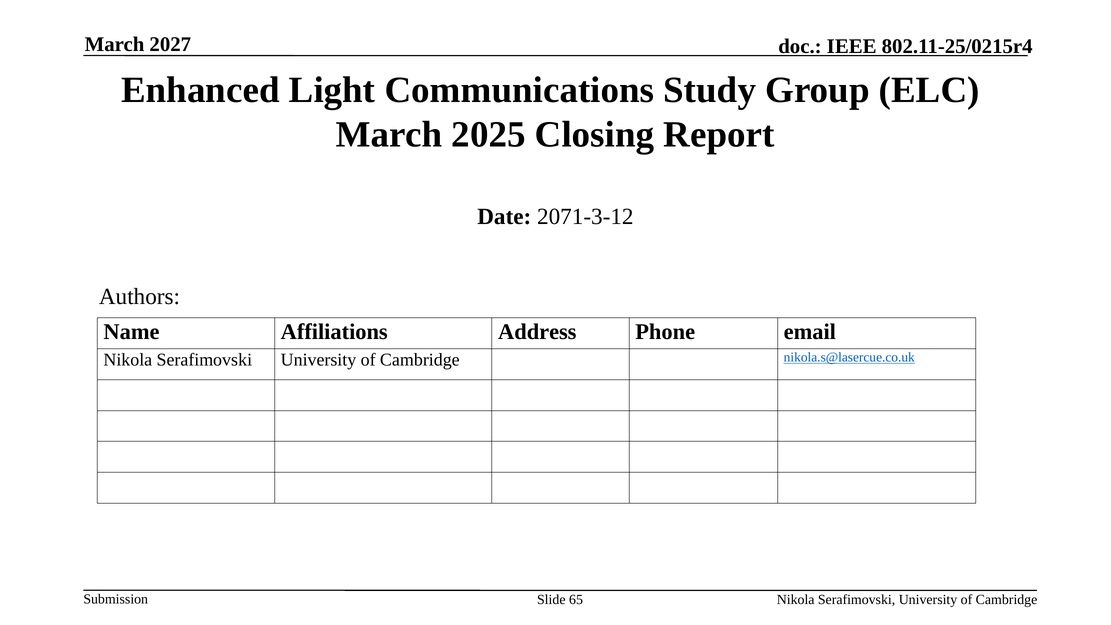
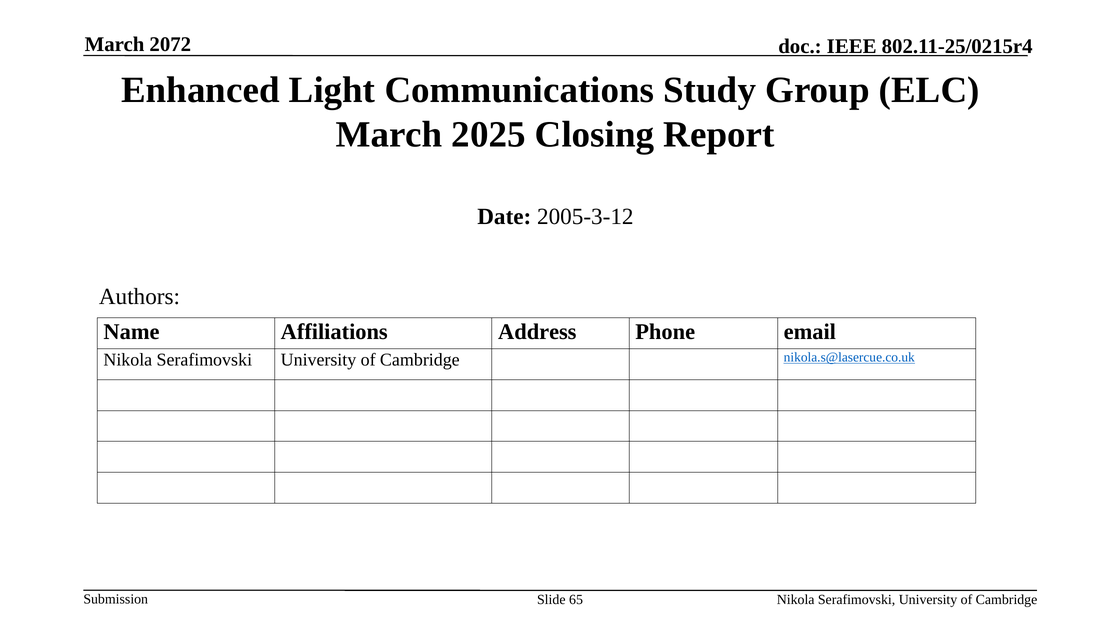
2027: 2027 -> 2072
2071-3-12: 2071-3-12 -> 2005-3-12
